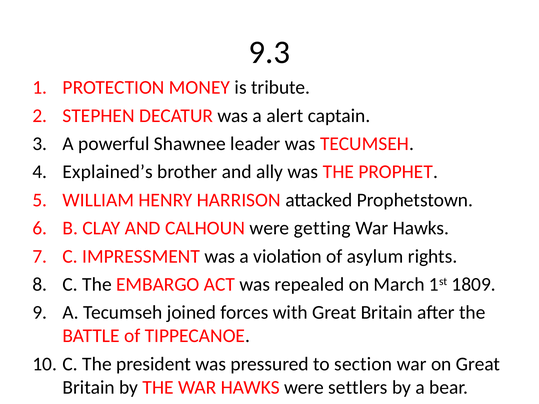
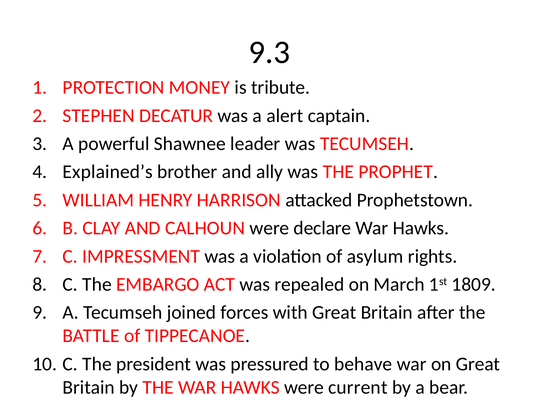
getting: getting -> declare
section: section -> behave
settlers: settlers -> current
